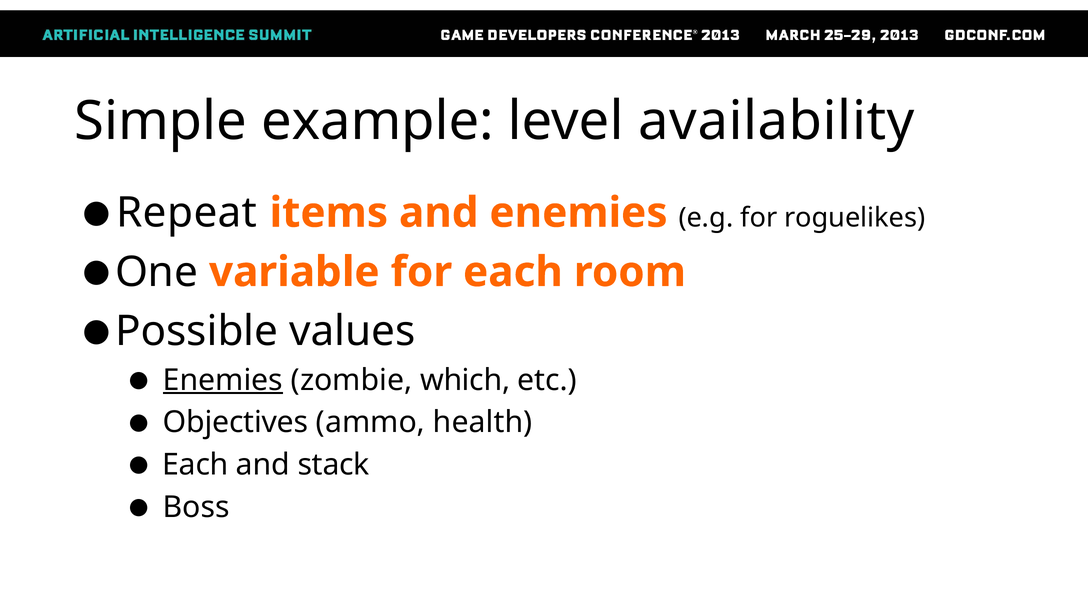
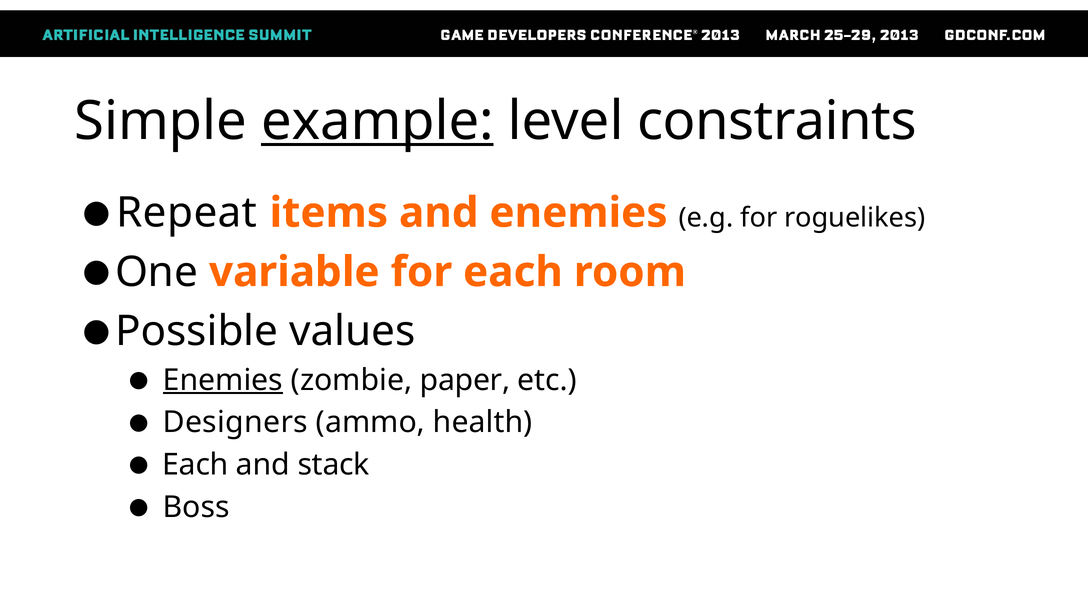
example underline: none -> present
availability: availability -> constraints
which: which -> paper
Objectives: Objectives -> Designers
